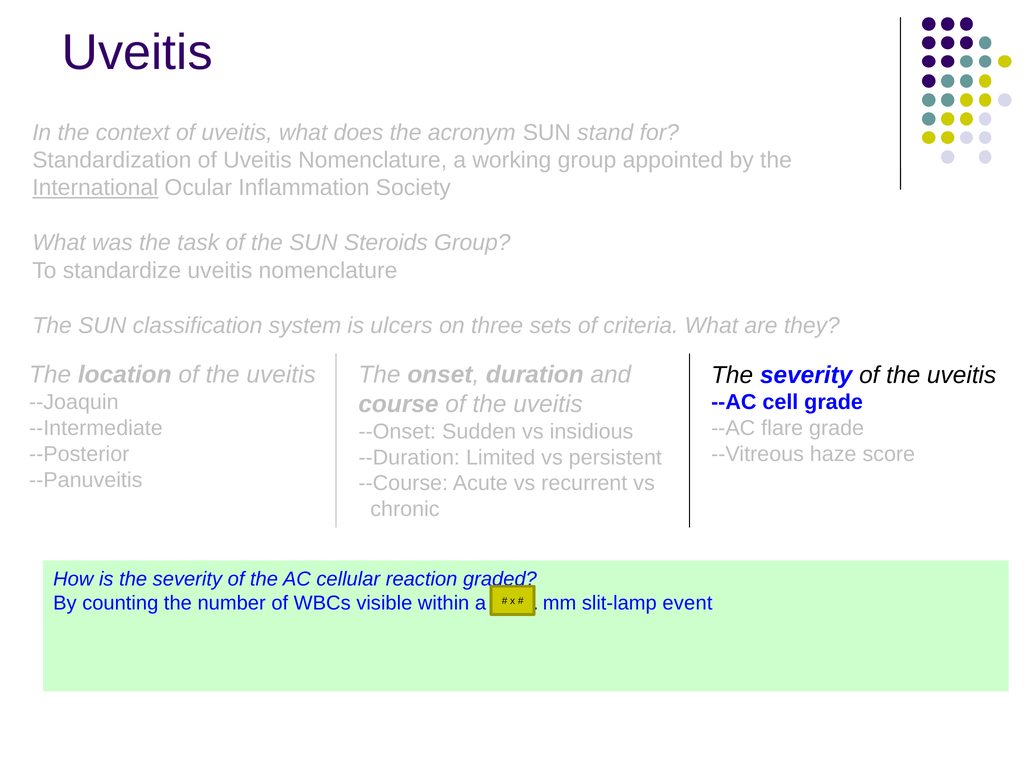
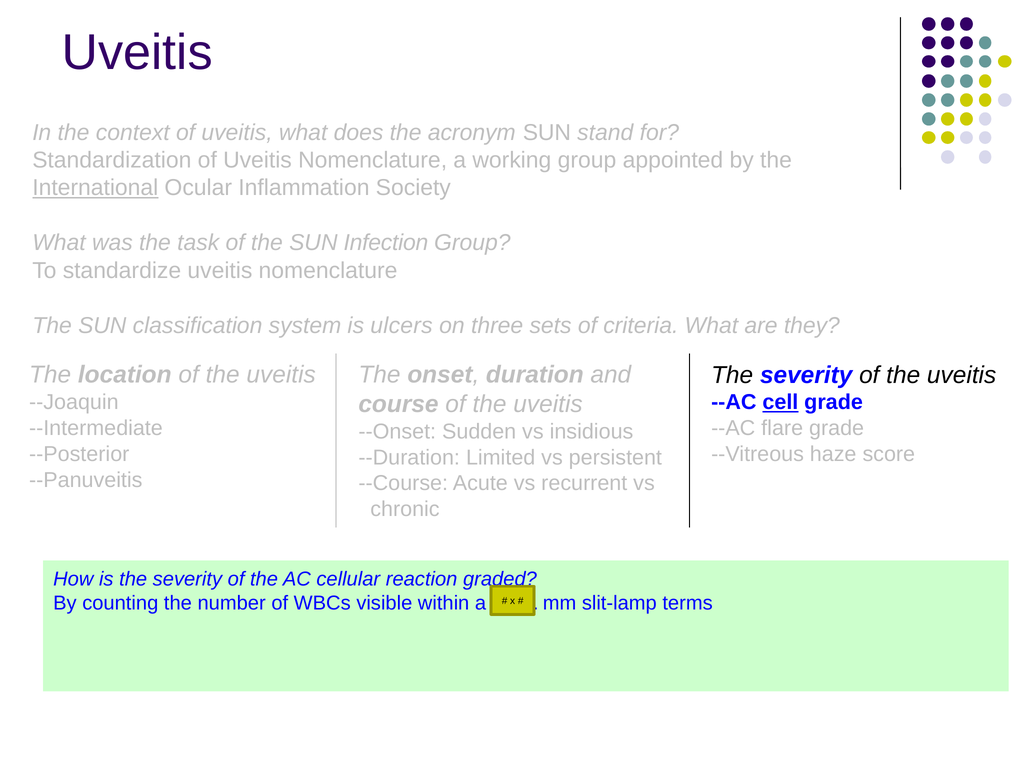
Steroids: Steroids -> Infection
cell underline: none -> present
event: event -> terms
